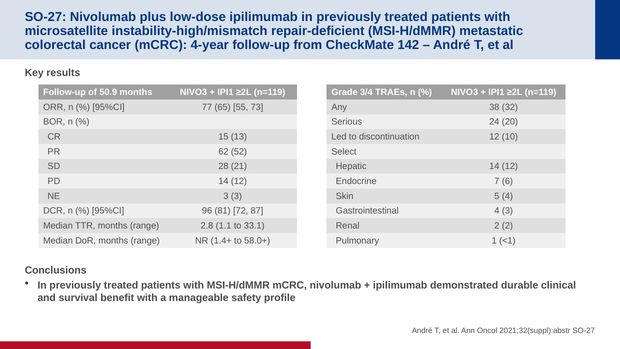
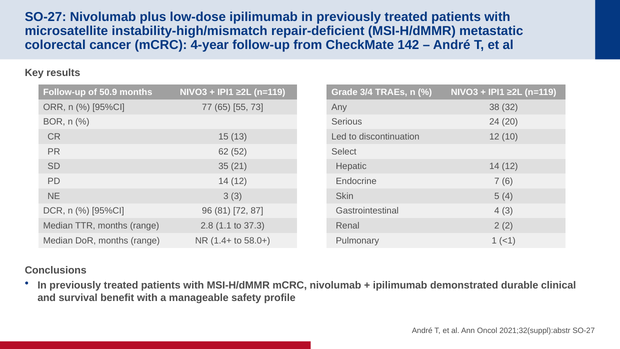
28: 28 -> 35
33.1: 33.1 -> 37.3
